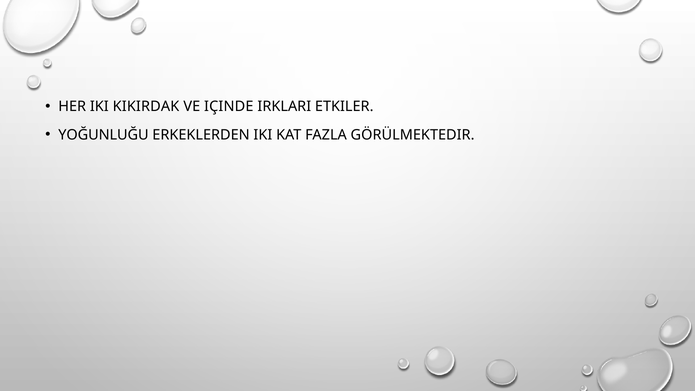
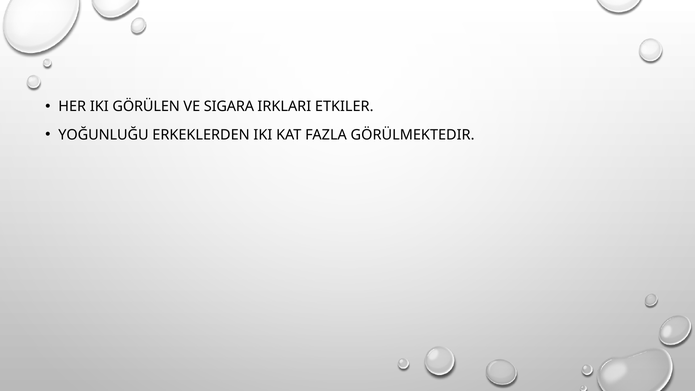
KIKIRDAK: KIKIRDAK -> GÖRÜLEN
IÇINDE: IÇINDE -> SIGARA
